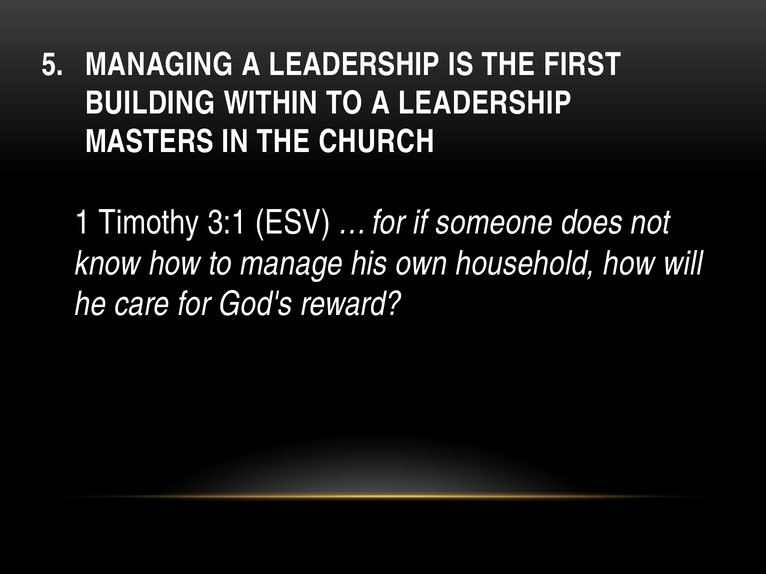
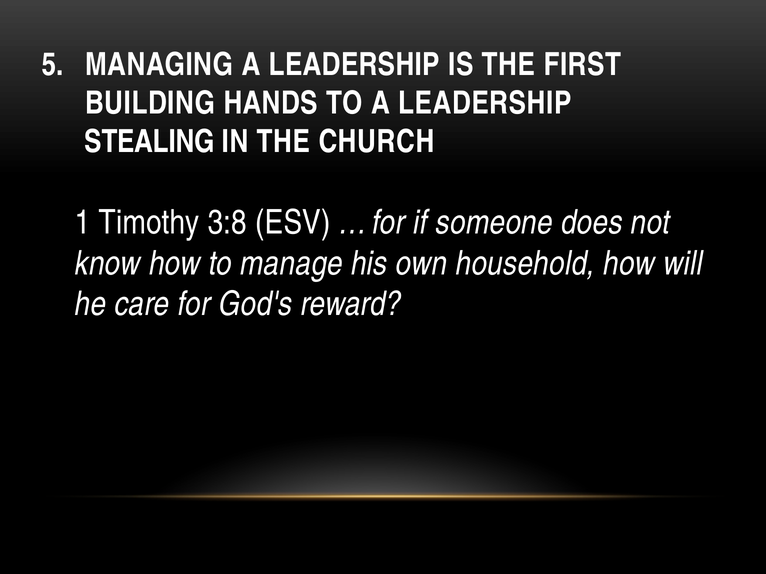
WITHIN: WITHIN -> HANDS
MASTERS: MASTERS -> STEALING
3:1: 3:1 -> 3:8
